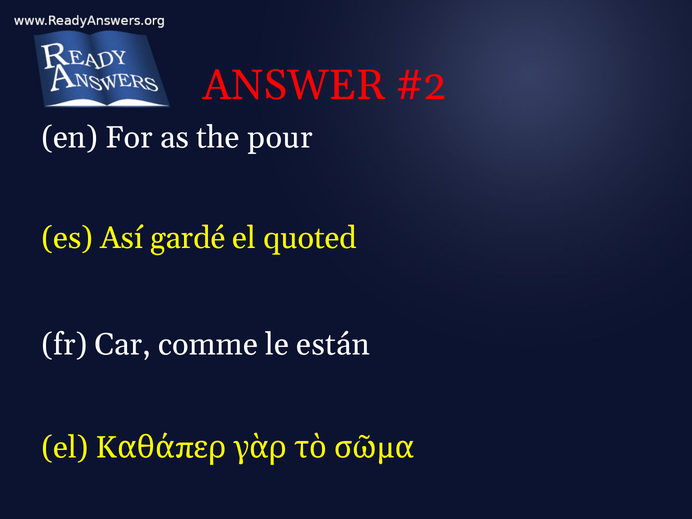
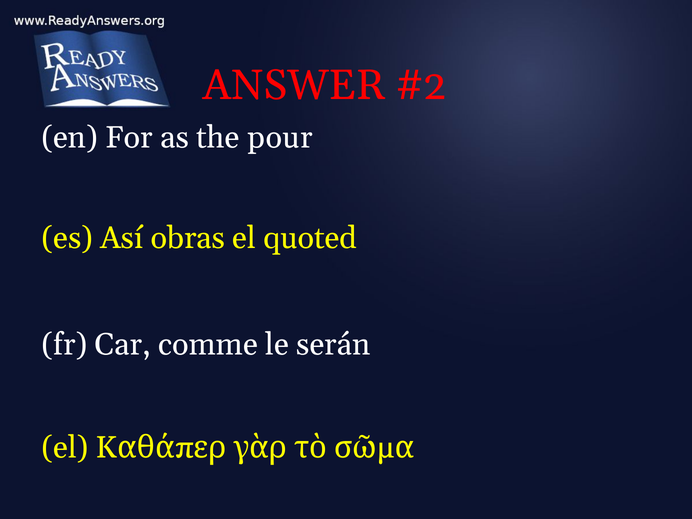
gardé: gardé -> obras
están: están -> serán
